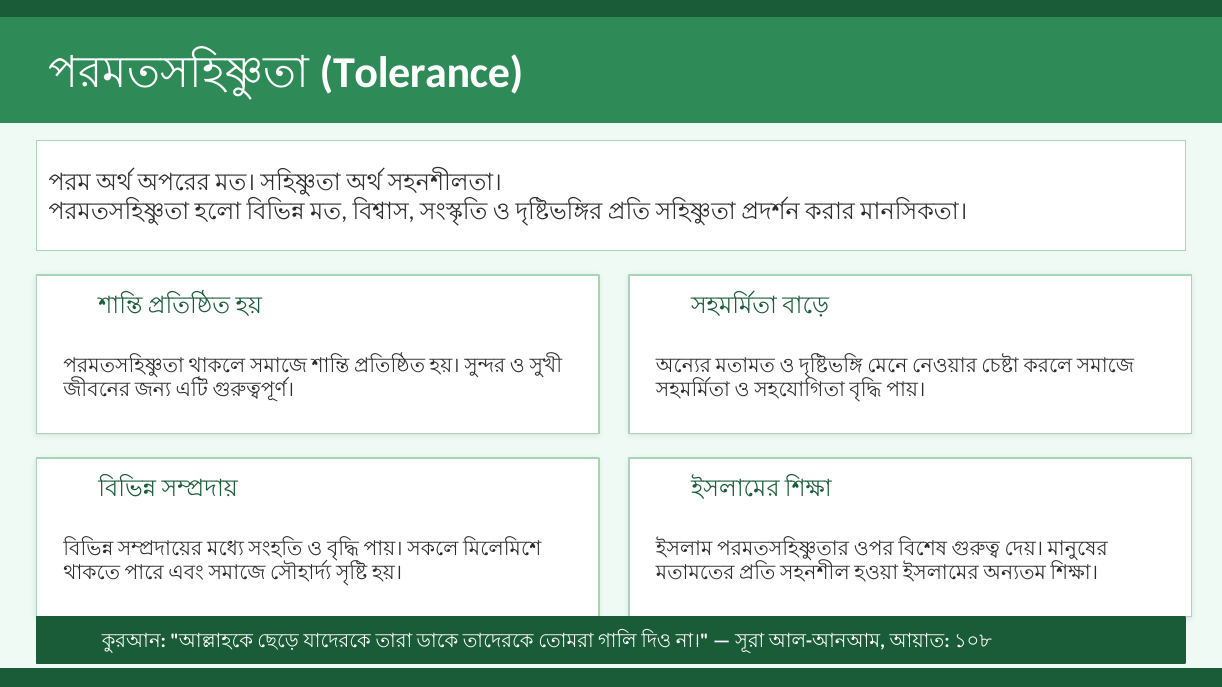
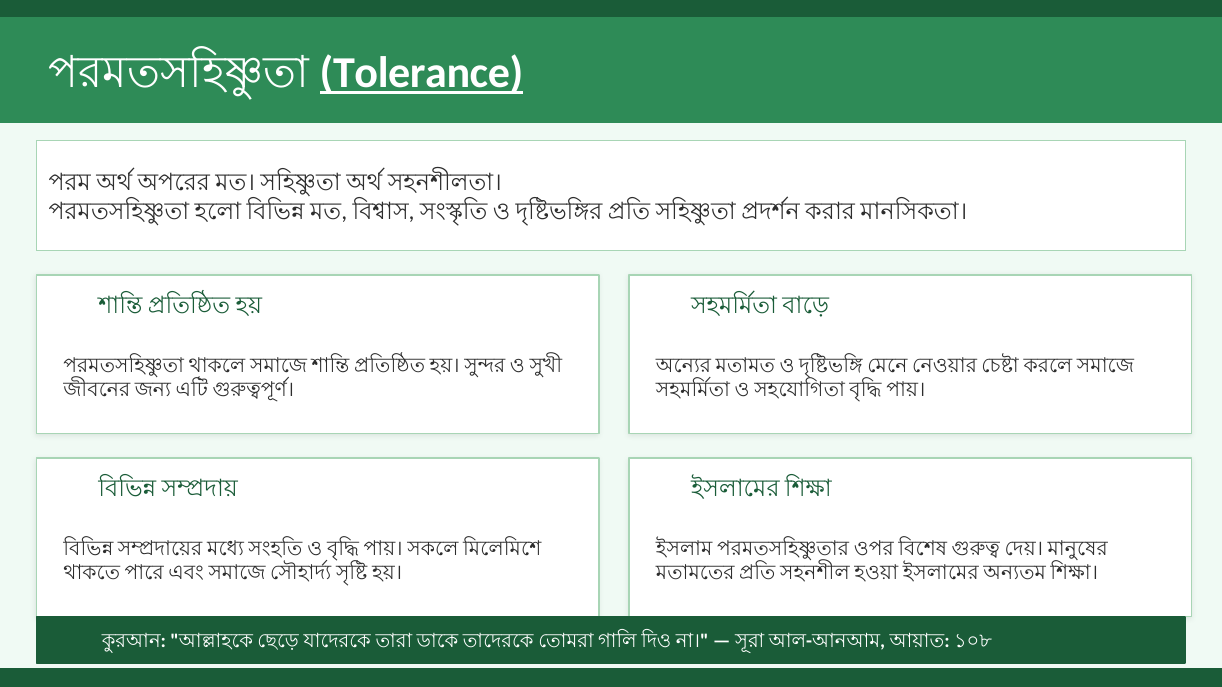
Tolerance underline: none -> present
